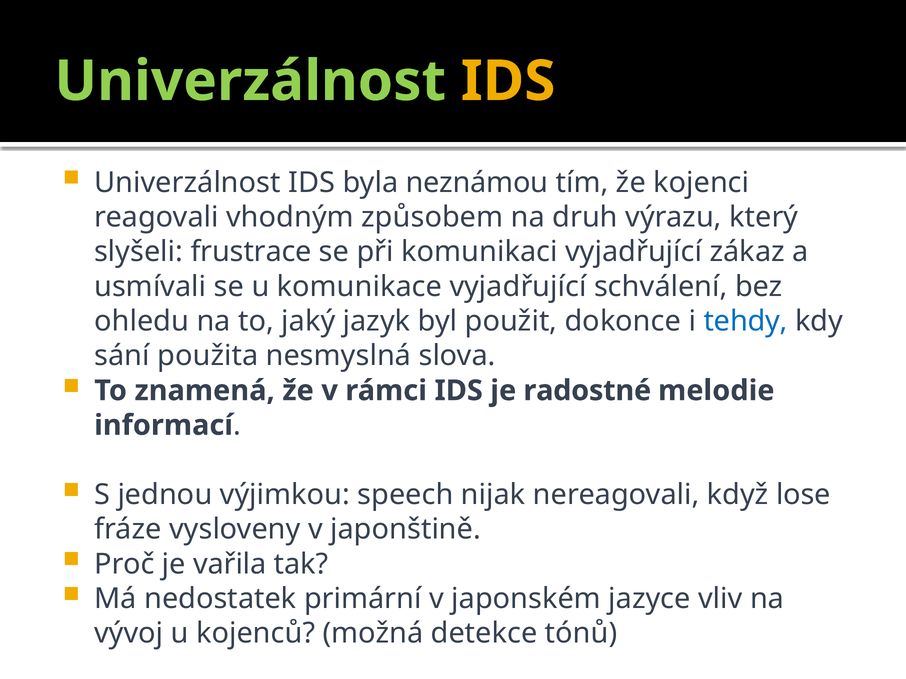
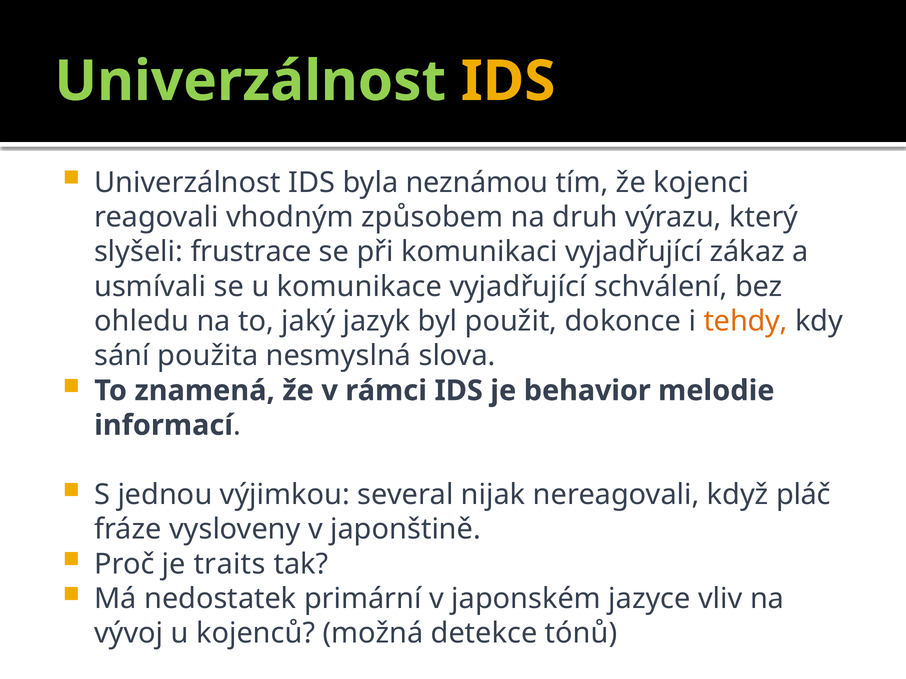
tehdy colour: blue -> orange
radostné: radostné -> behavior
speech: speech -> several
lose: lose -> pláč
vařila: vařila -> traits
